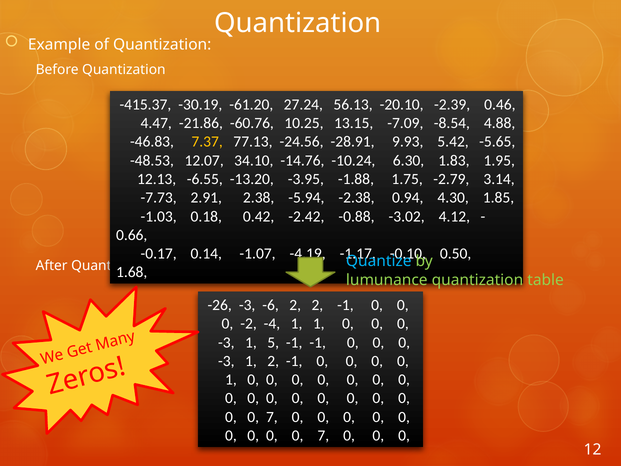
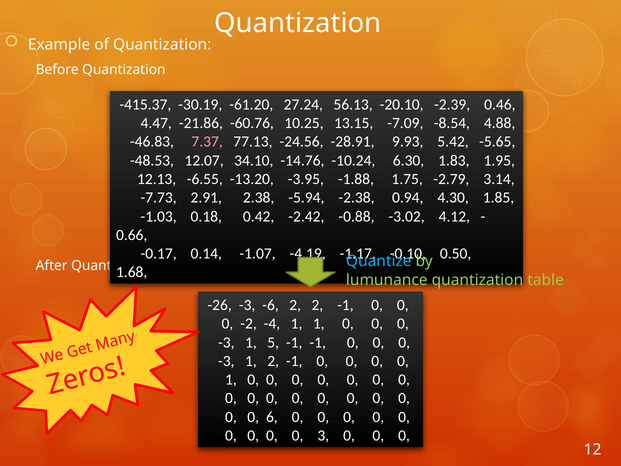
7.37 colour: yellow -> pink
7 at (272, 417): 7 -> 6
7 at (323, 435): 7 -> 3
